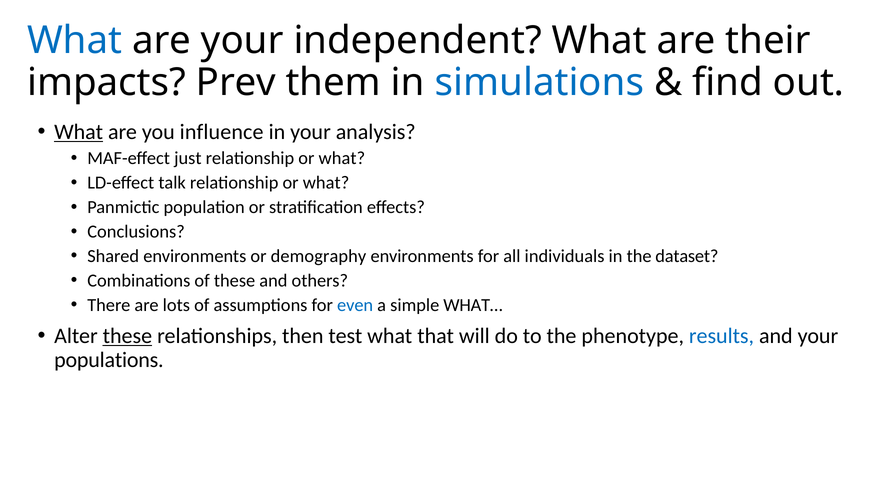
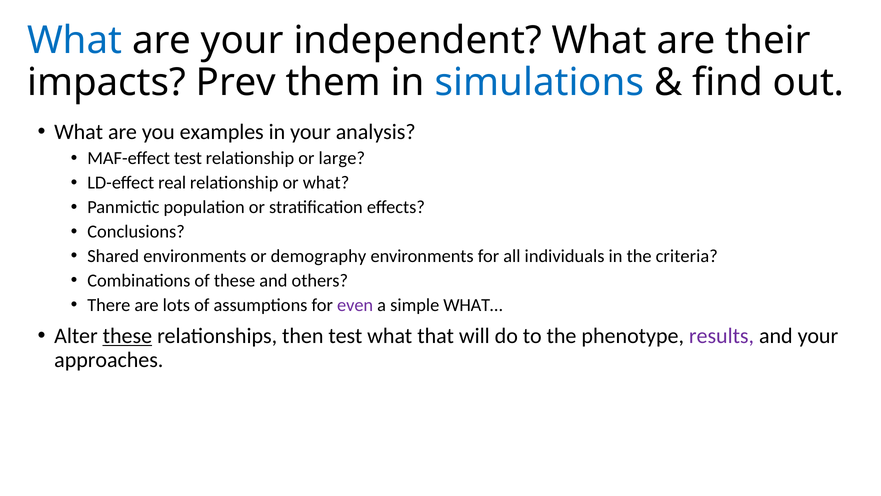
What at (79, 132) underline: present -> none
influence: influence -> examples
MAF-effect just: just -> test
what at (342, 158): what -> large
talk: talk -> real
dataset: dataset -> criteria
even colour: blue -> purple
results colour: blue -> purple
populations: populations -> approaches
